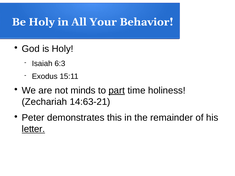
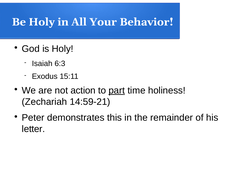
minds: minds -> action
14:63-21: 14:63-21 -> 14:59-21
letter underline: present -> none
